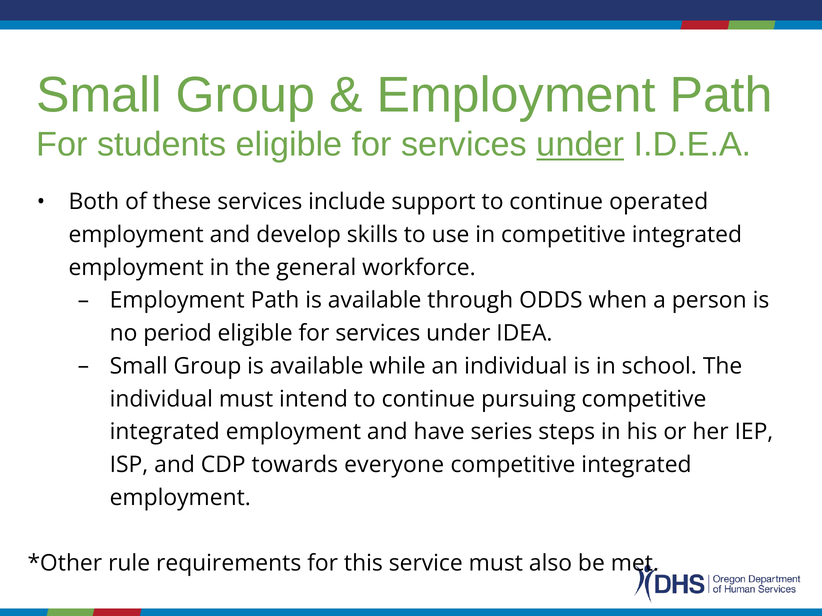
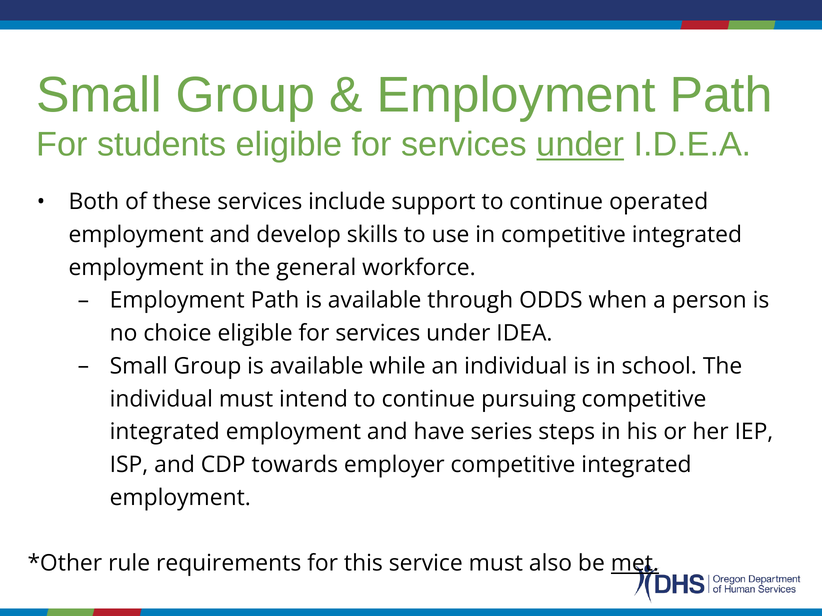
period: period -> choice
everyone: everyone -> employer
met underline: none -> present
